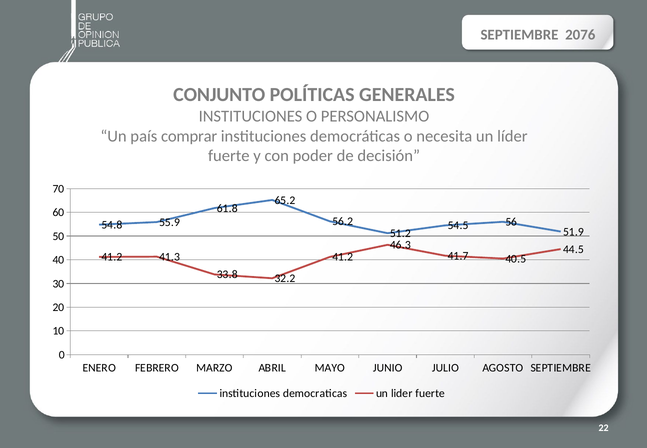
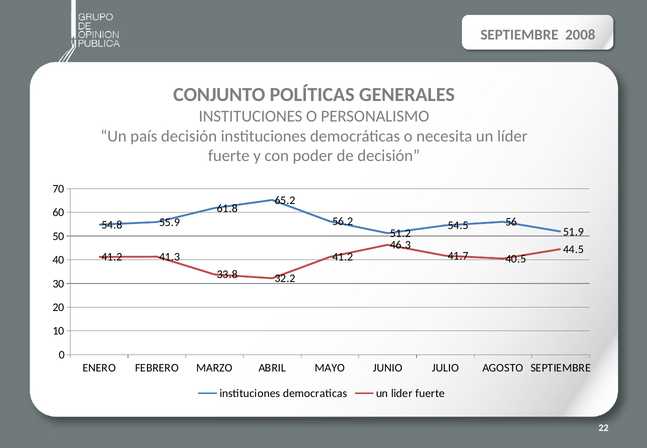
2076: 2076 -> 2008
país comprar: comprar -> decisión
